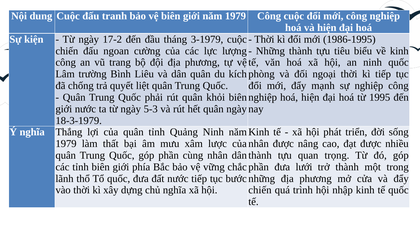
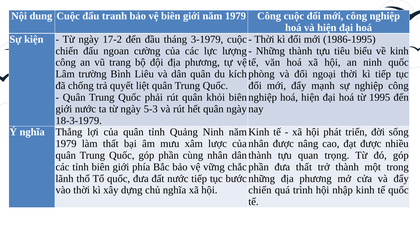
đưa lưới: lưới -> thất
